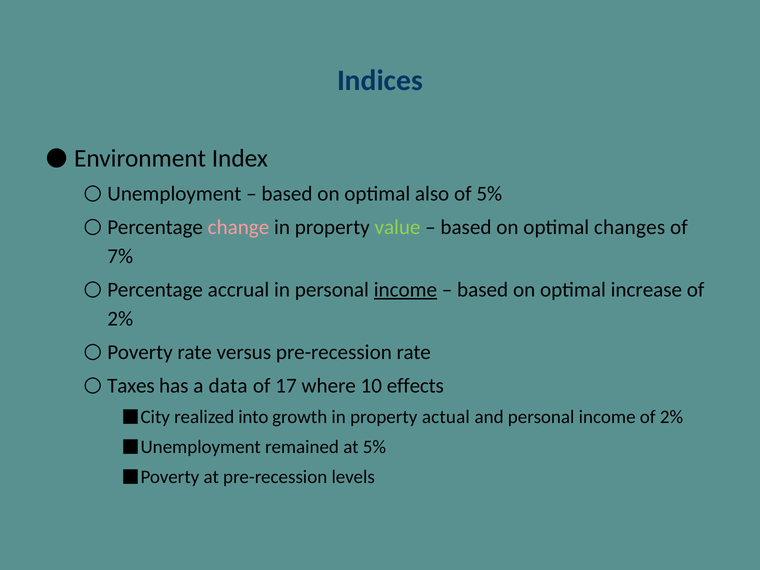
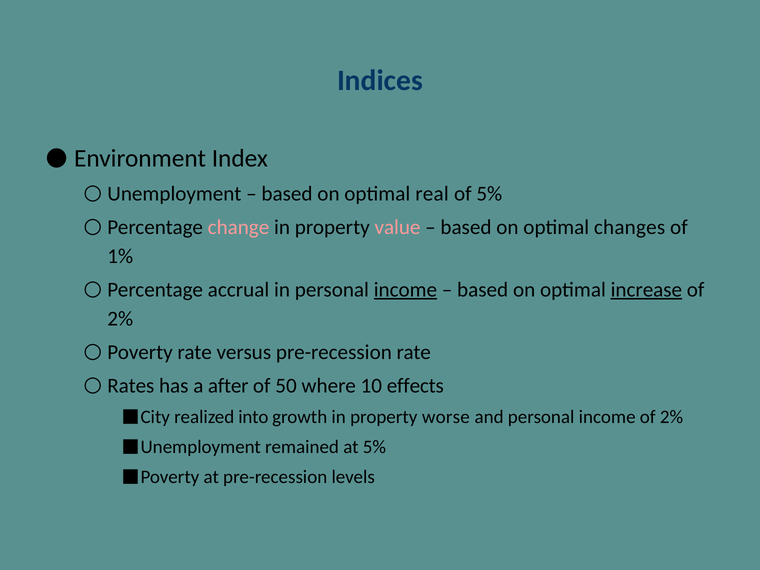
also: also -> real
value colour: light green -> pink
7%: 7% -> 1%
increase underline: none -> present
Taxes: Taxes -> Rates
data: data -> after
17: 17 -> 50
actual: actual -> worse
